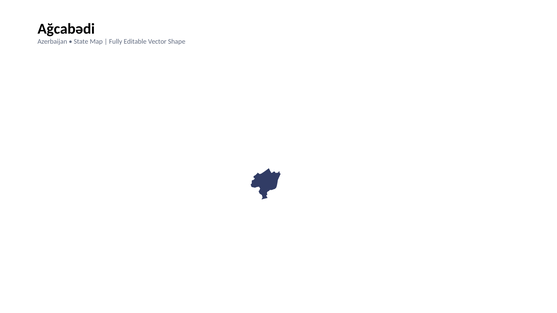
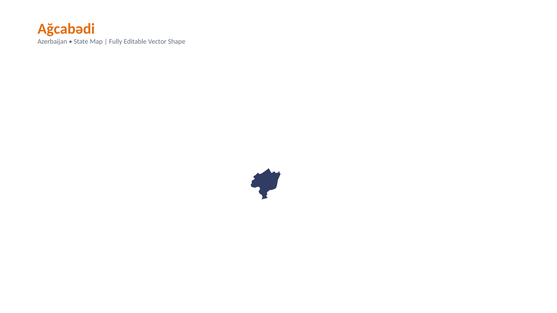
Ağcabədi colour: black -> orange
